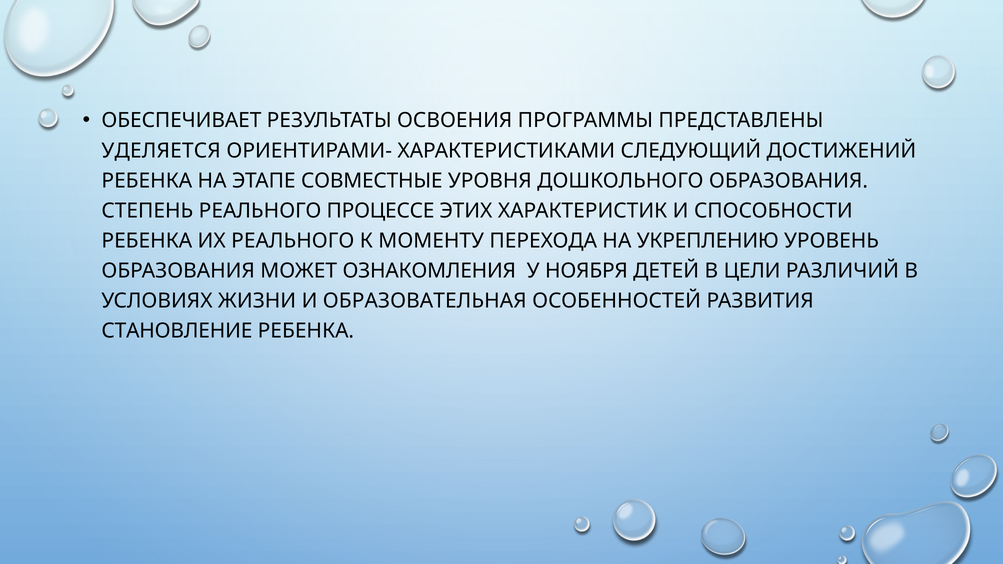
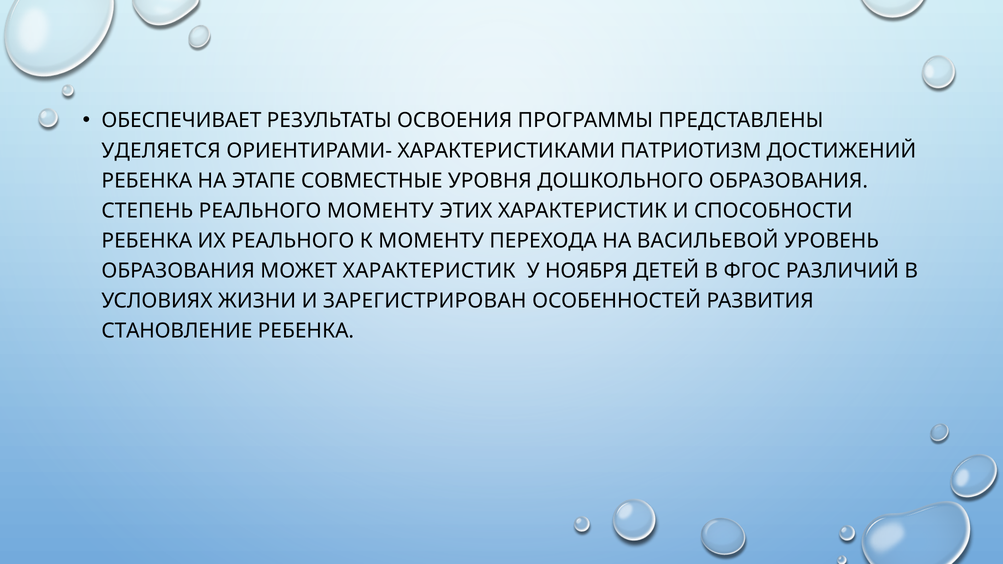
СЛЕДУЮЩИЙ: СЛЕДУЮЩИЙ -> ПАТРИОТИЗМ
РЕАЛЬНОГО ПРОЦЕССЕ: ПРОЦЕССЕ -> МОМЕНТУ
УКРЕПЛЕНИЮ: УКРЕПЛЕНИЮ -> ВАСИЛЬЕВОЙ
МОЖЕТ ОЗНАКОМЛЕНИЯ: ОЗНАКОМЛЕНИЯ -> ХАРАКТЕРИСТИК
ЦЕЛИ: ЦЕЛИ -> ФГОС
ОБРАЗОВАТЕЛЬНАЯ: ОБРАЗОВАТЕЛЬНАЯ -> ЗАРЕГИСТРИРОВАН
